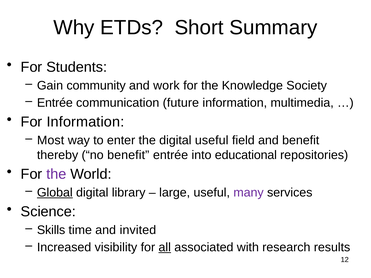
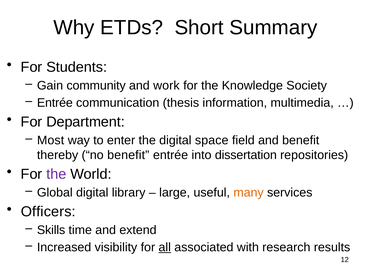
future: future -> thesis
For Information: Information -> Department
digital useful: useful -> space
educational: educational -> dissertation
Global underline: present -> none
many colour: purple -> orange
Science: Science -> Officers
invited: invited -> extend
